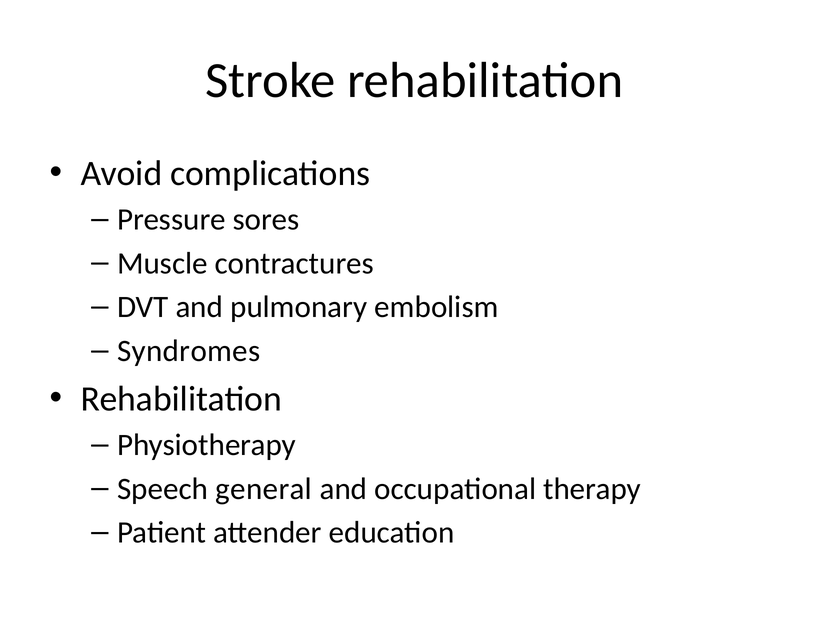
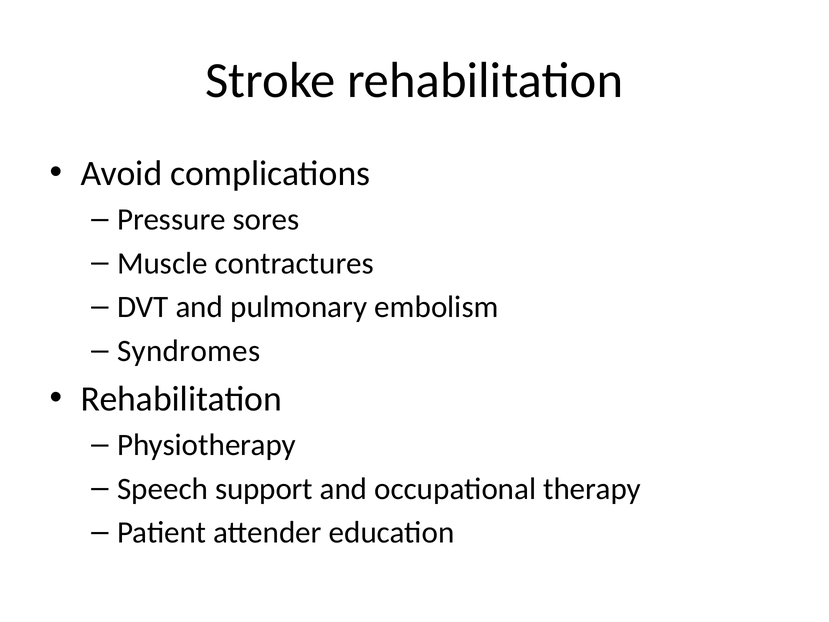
general: general -> support
